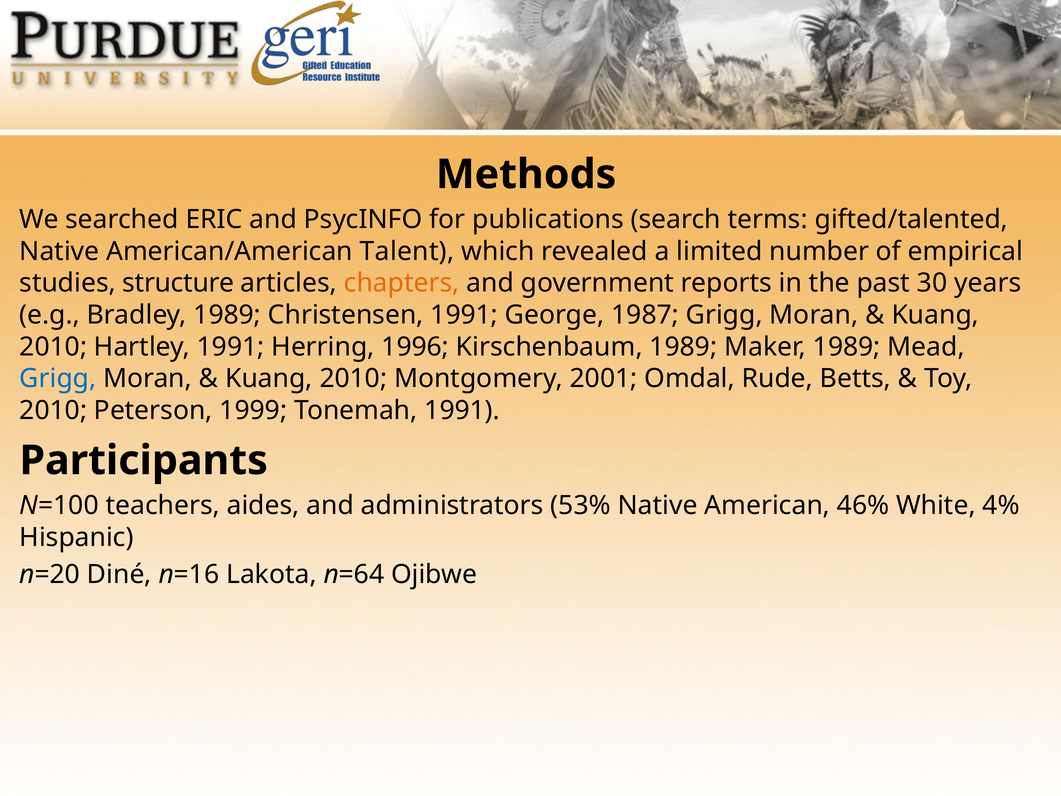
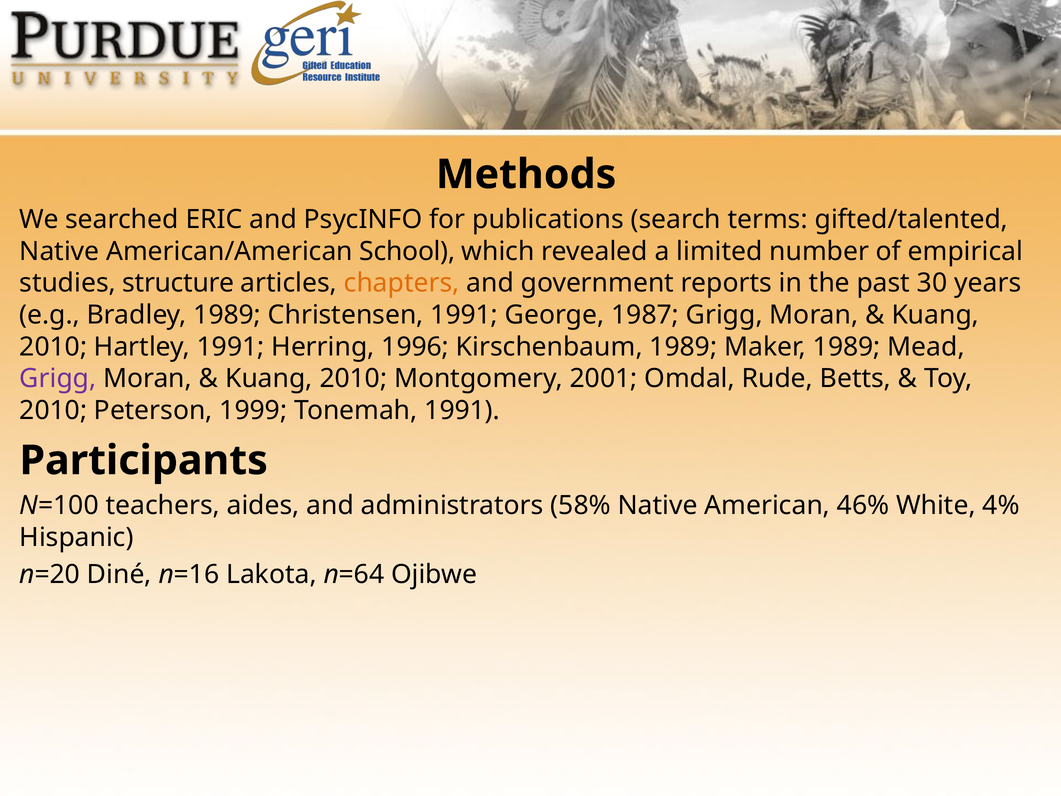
Talent: Talent -> School
Grigg at (58, 379) colour: blue -> purple
53%: 53% -> 58%
